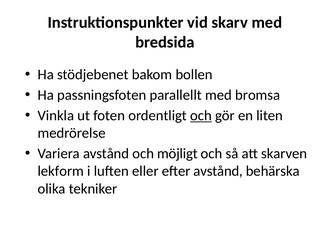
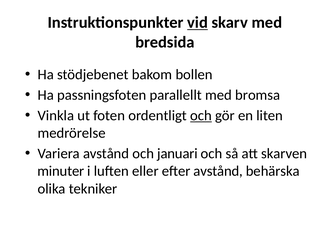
vid underline: none -> present
möjligt: möjligt -> januari
lekform: lekform -> minuter
